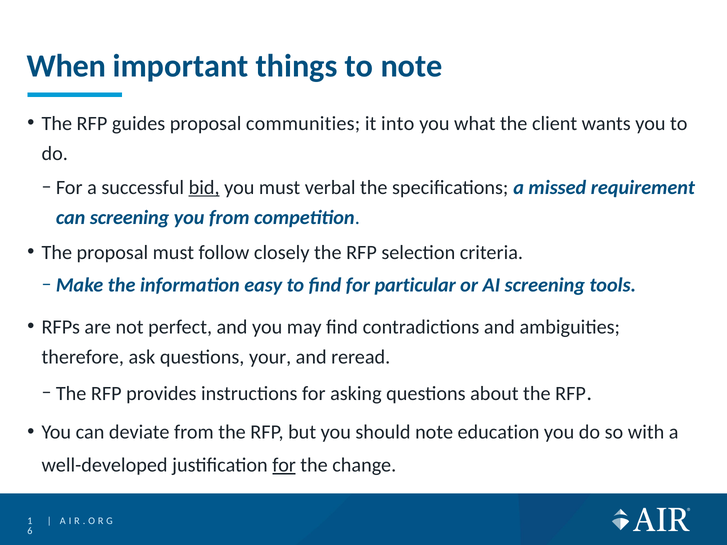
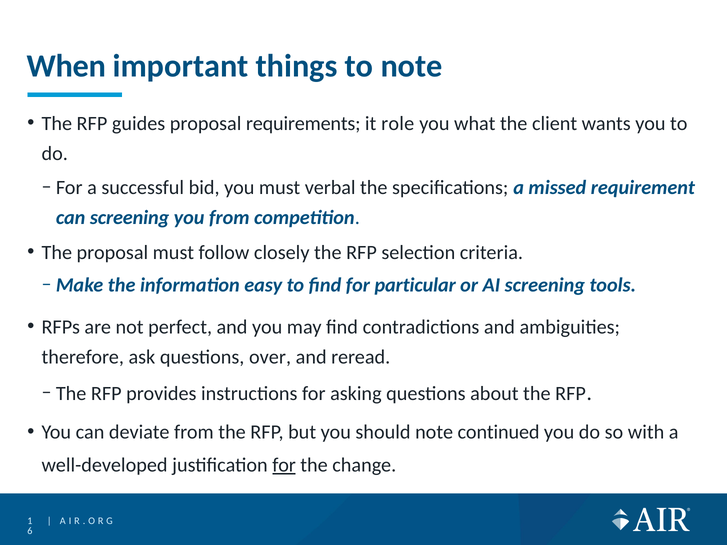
communities: communities -> requirements
into: into -> role
bid underline: present -> none
your: your -> over
education: education -> continued
